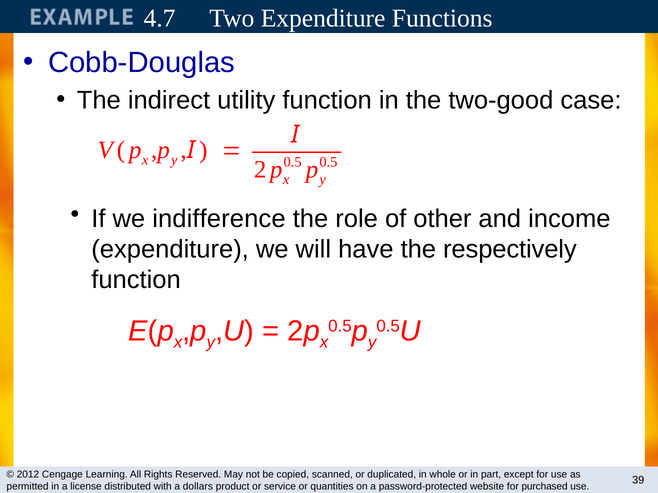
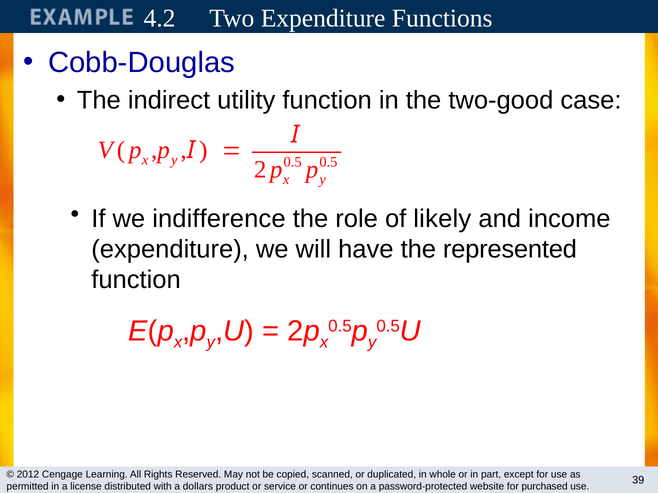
4.7: 4.7 -> 4.2
other: other -> likely
respectively: respectively -> represented
quantities: quantities -> continues
